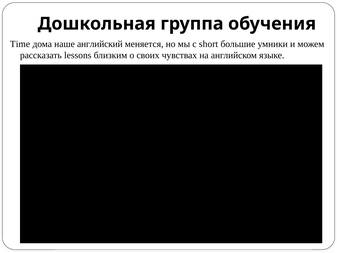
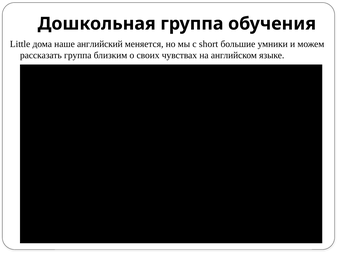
Time: Time -> Little
рассказать lessons: lessons -> группа
